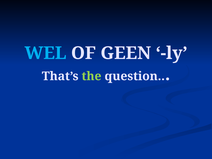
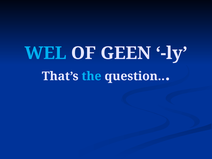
the colour: light green -> light blue
